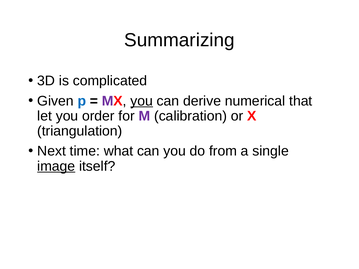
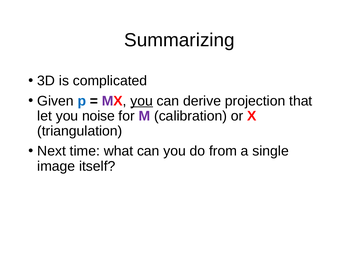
numerical: numerical -> projection
order: order -> noise
image underline: present -> none
